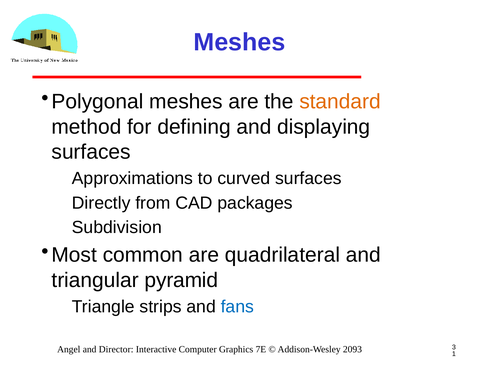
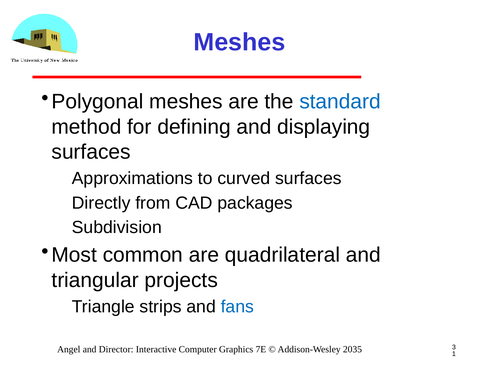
standard colour: orange -> blue
pyramid: pyramid -> projects
2093: 2093 -> 2035
